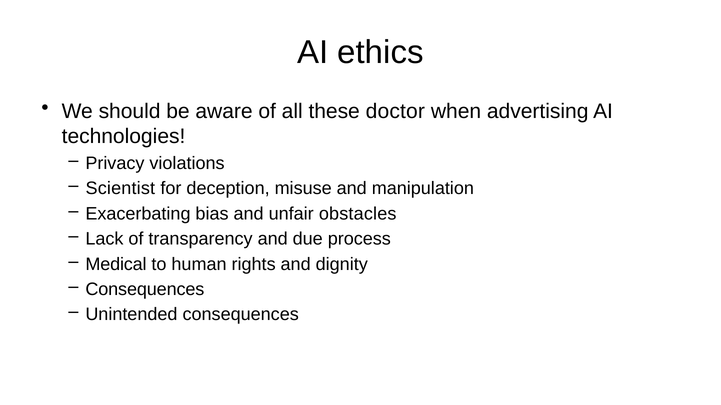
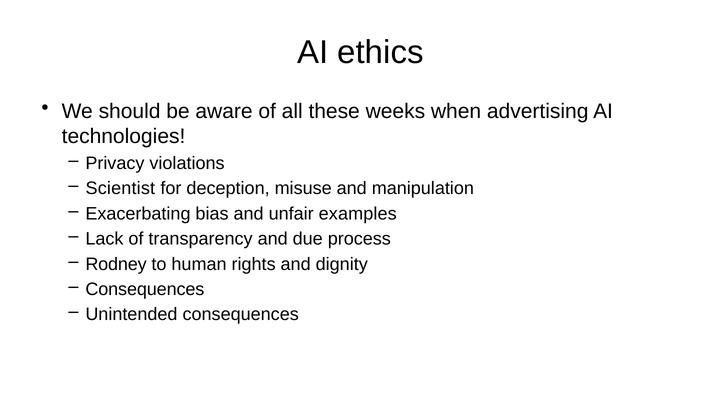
doctor: doctor -> weeks
obstacles: obstacles -> examples
Medical: Medical -> Rodney
